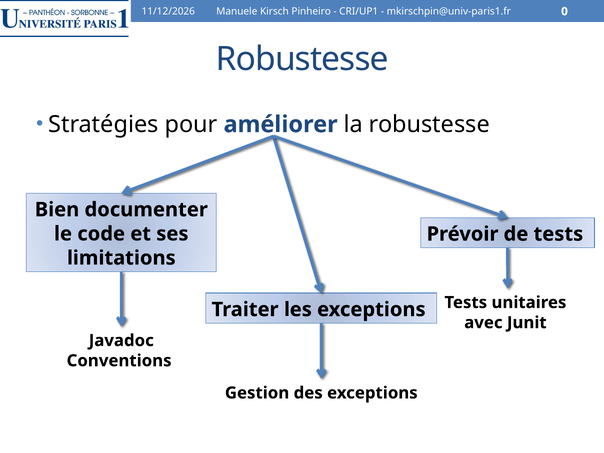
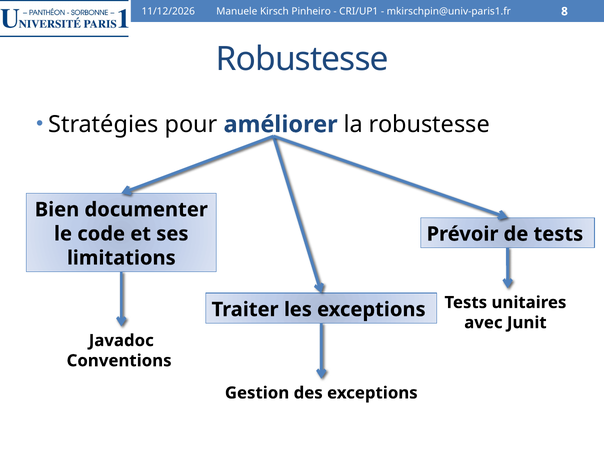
0: 0 -> 8
